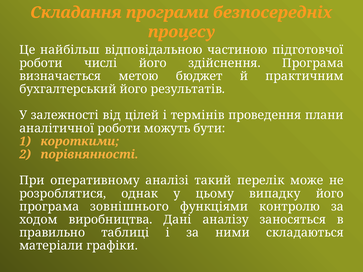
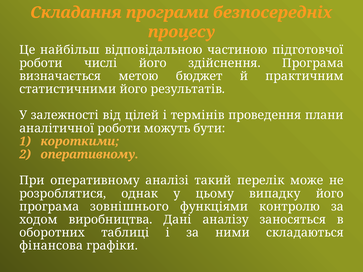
бухгалтерський: бухгалтерський -> статистичними
порівнянності at (90, 155): порівнянності -> оперативному
правильно: правильно -> оборотних
матеріали: матеріали -> фінансова
